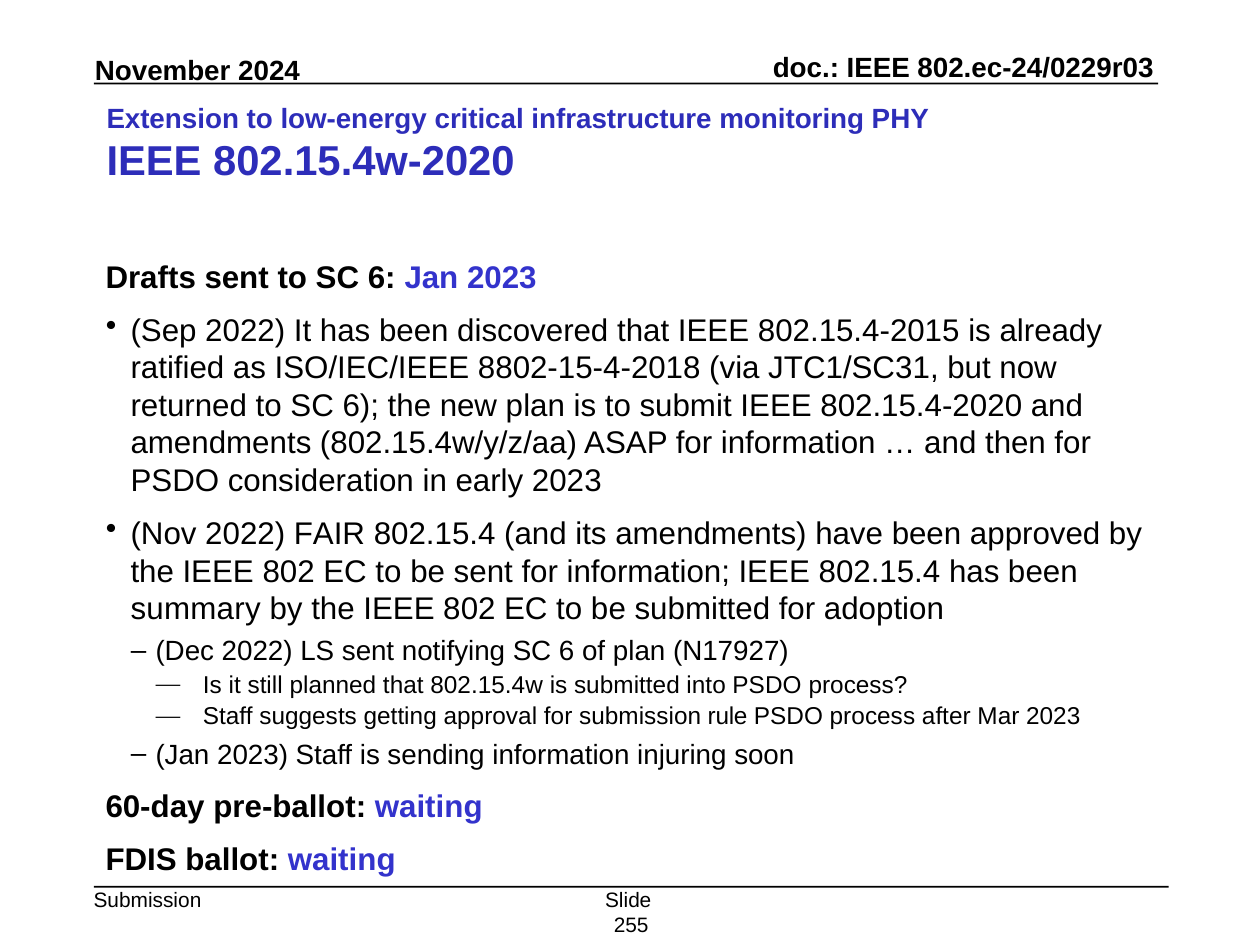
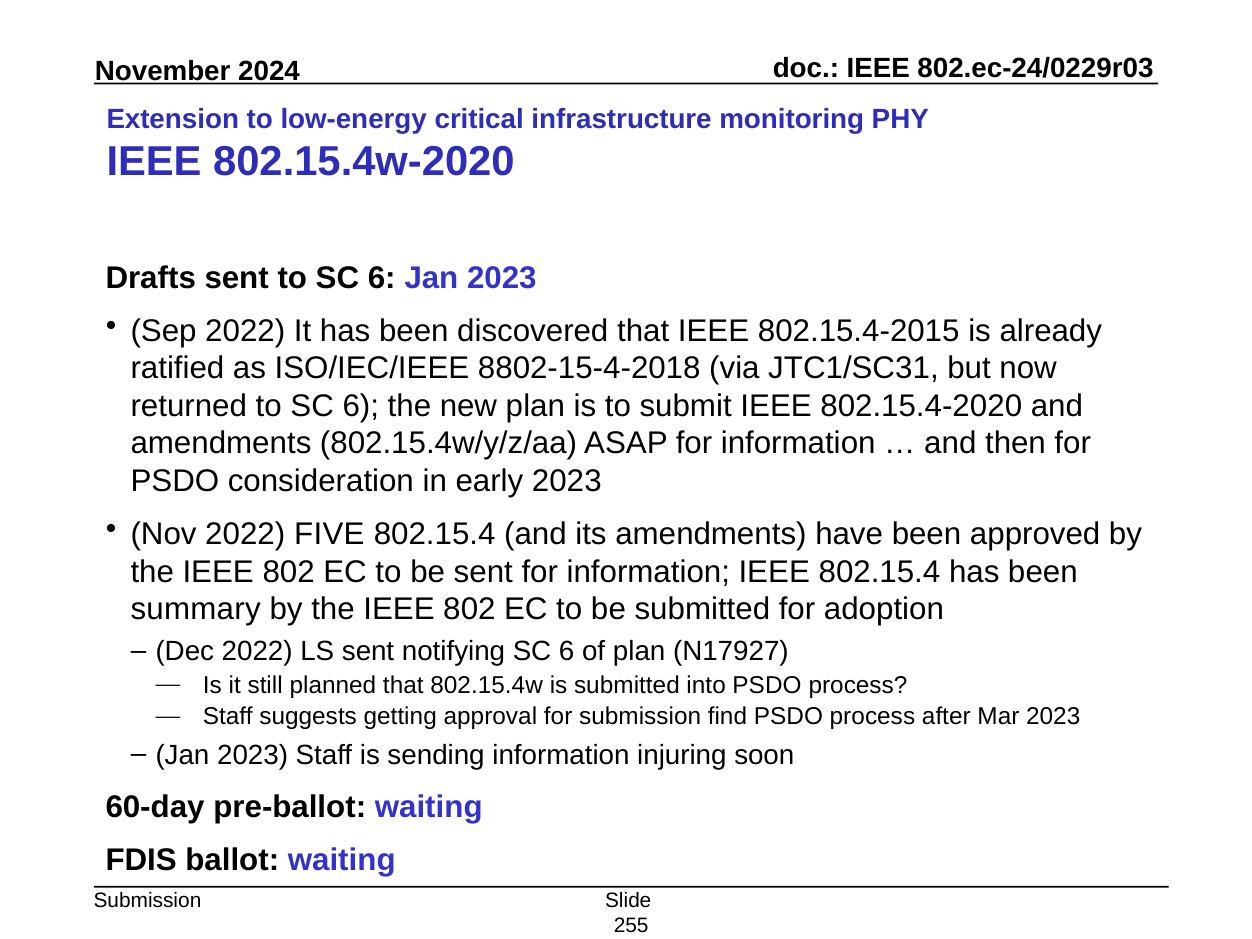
FAIR: FAIR -> FIVE
rule: rule -> find
